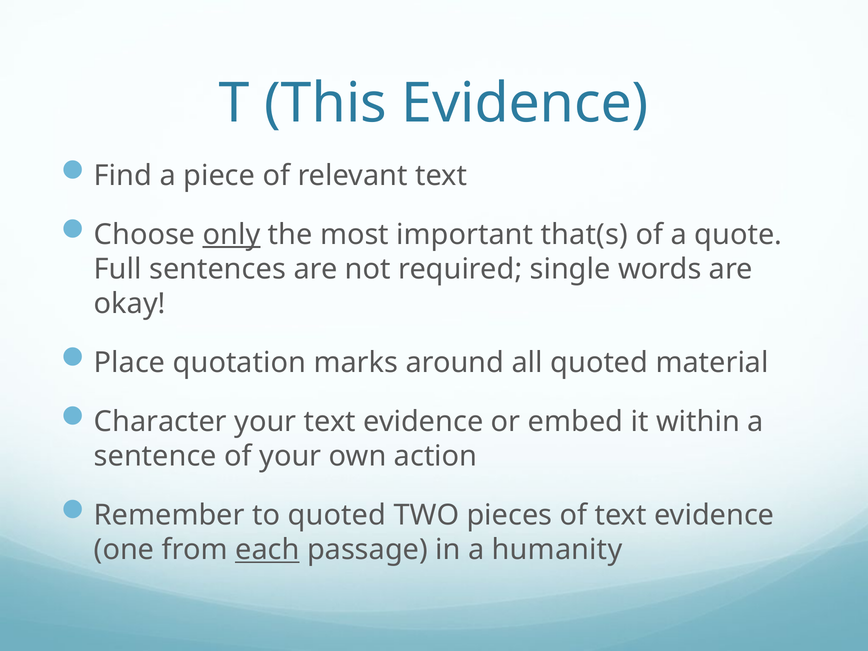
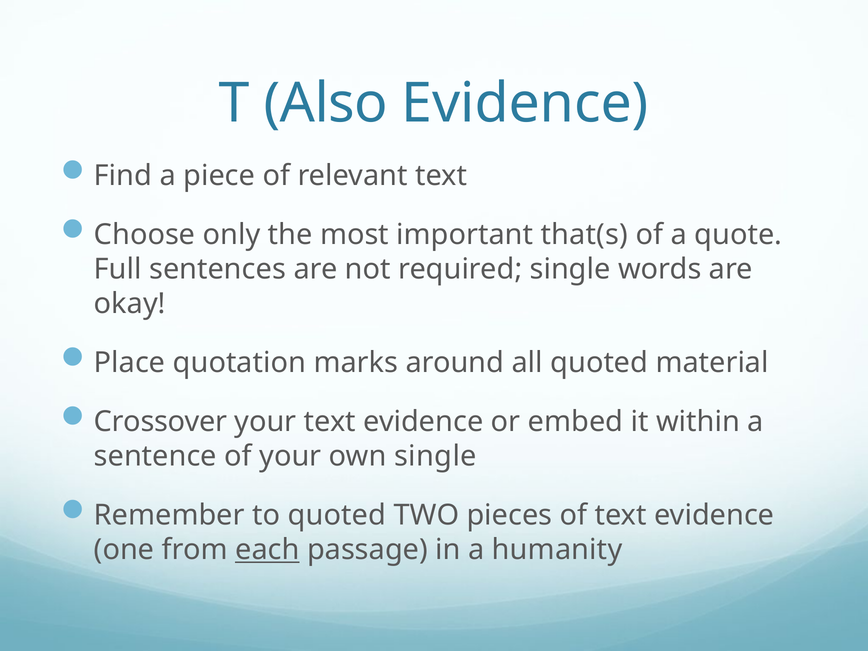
This: This -> Also
only underline: present -> none
Character: Character -> Crossover
own action: action -> single
